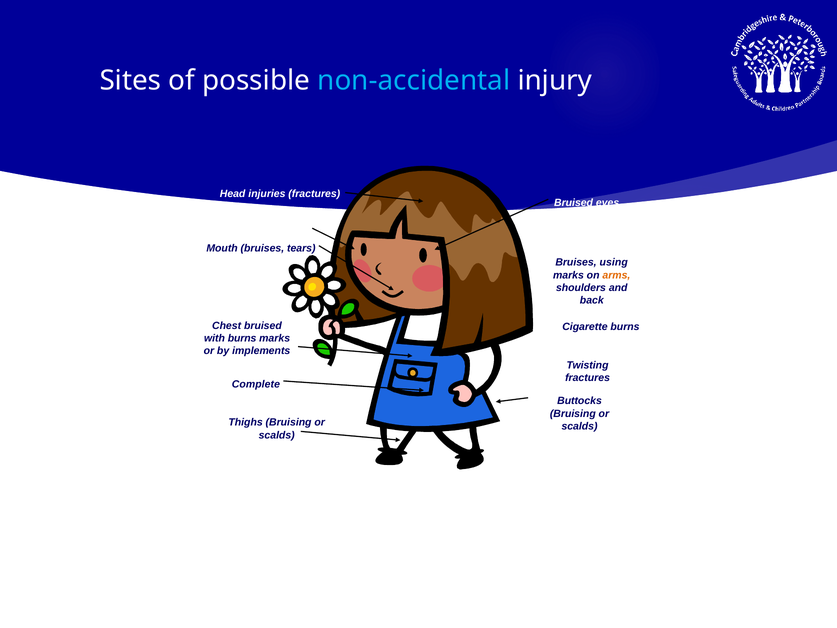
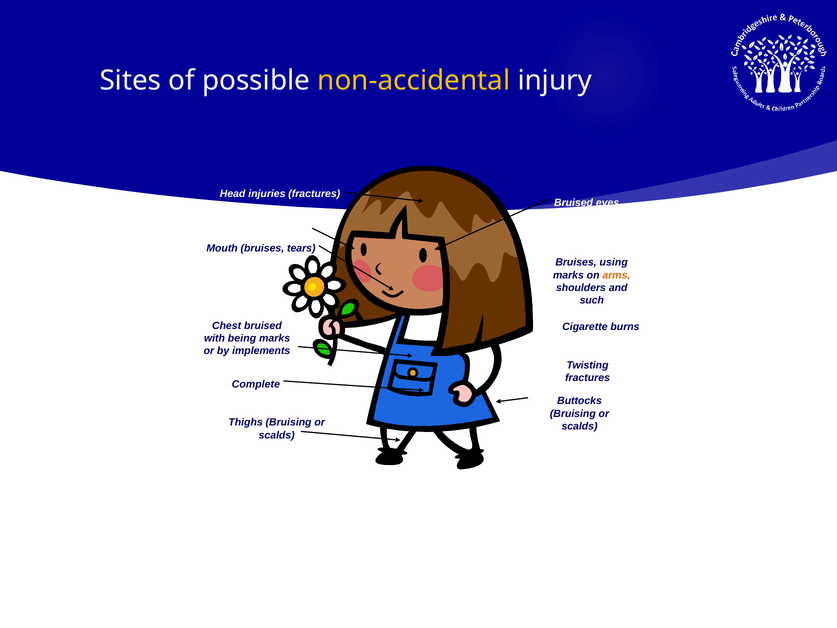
non-accidental colour: light blue -> yellow
back: back -> such
with burns: burns -> being
